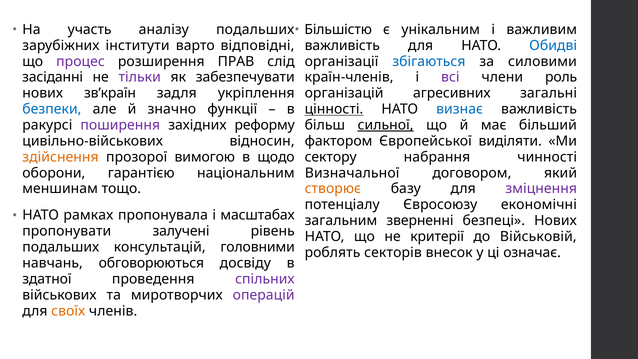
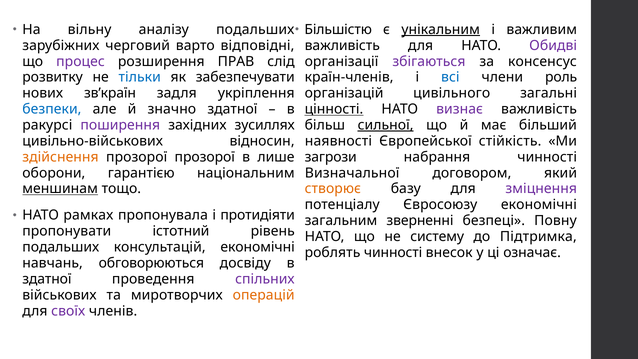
участь: участь -> вільну
унікальним underline: none -> present
інститути: інститути -> черговий
Обидві colour: blue -> purple
збігаються colour: blue -> purple
силовими: силовими -> консенсус
засіданні: засіданні -> розвитку
тільки colour: purple -> blue
всі colour: purple -> blue
агресивних: агресивних -> цивільного
значно функції: функції -> здатної
визнає colour: blue -> purple
реформу: реформу -> зусиллях
фактором: фактором -> наявності
виділяти: виділяти -> стійкість
прозорої вимогою: вимогою -> прозорої
щодо: щодо -> лише
сектору: сектору -> загрози
меншинам underline: none -> present
масштабах: масштабах -> протидіяти
безпеці Нових: Нових -> Повну
залучені: залучені -> істотний
критерії: критерії -> систему
Військовій: Військовій -> Підтримка
консультацій головними: головними -> економічні
роблять секторів: секторів -> чинності
операцій colour: purple -> orange
своїх colour: orange -> purple
